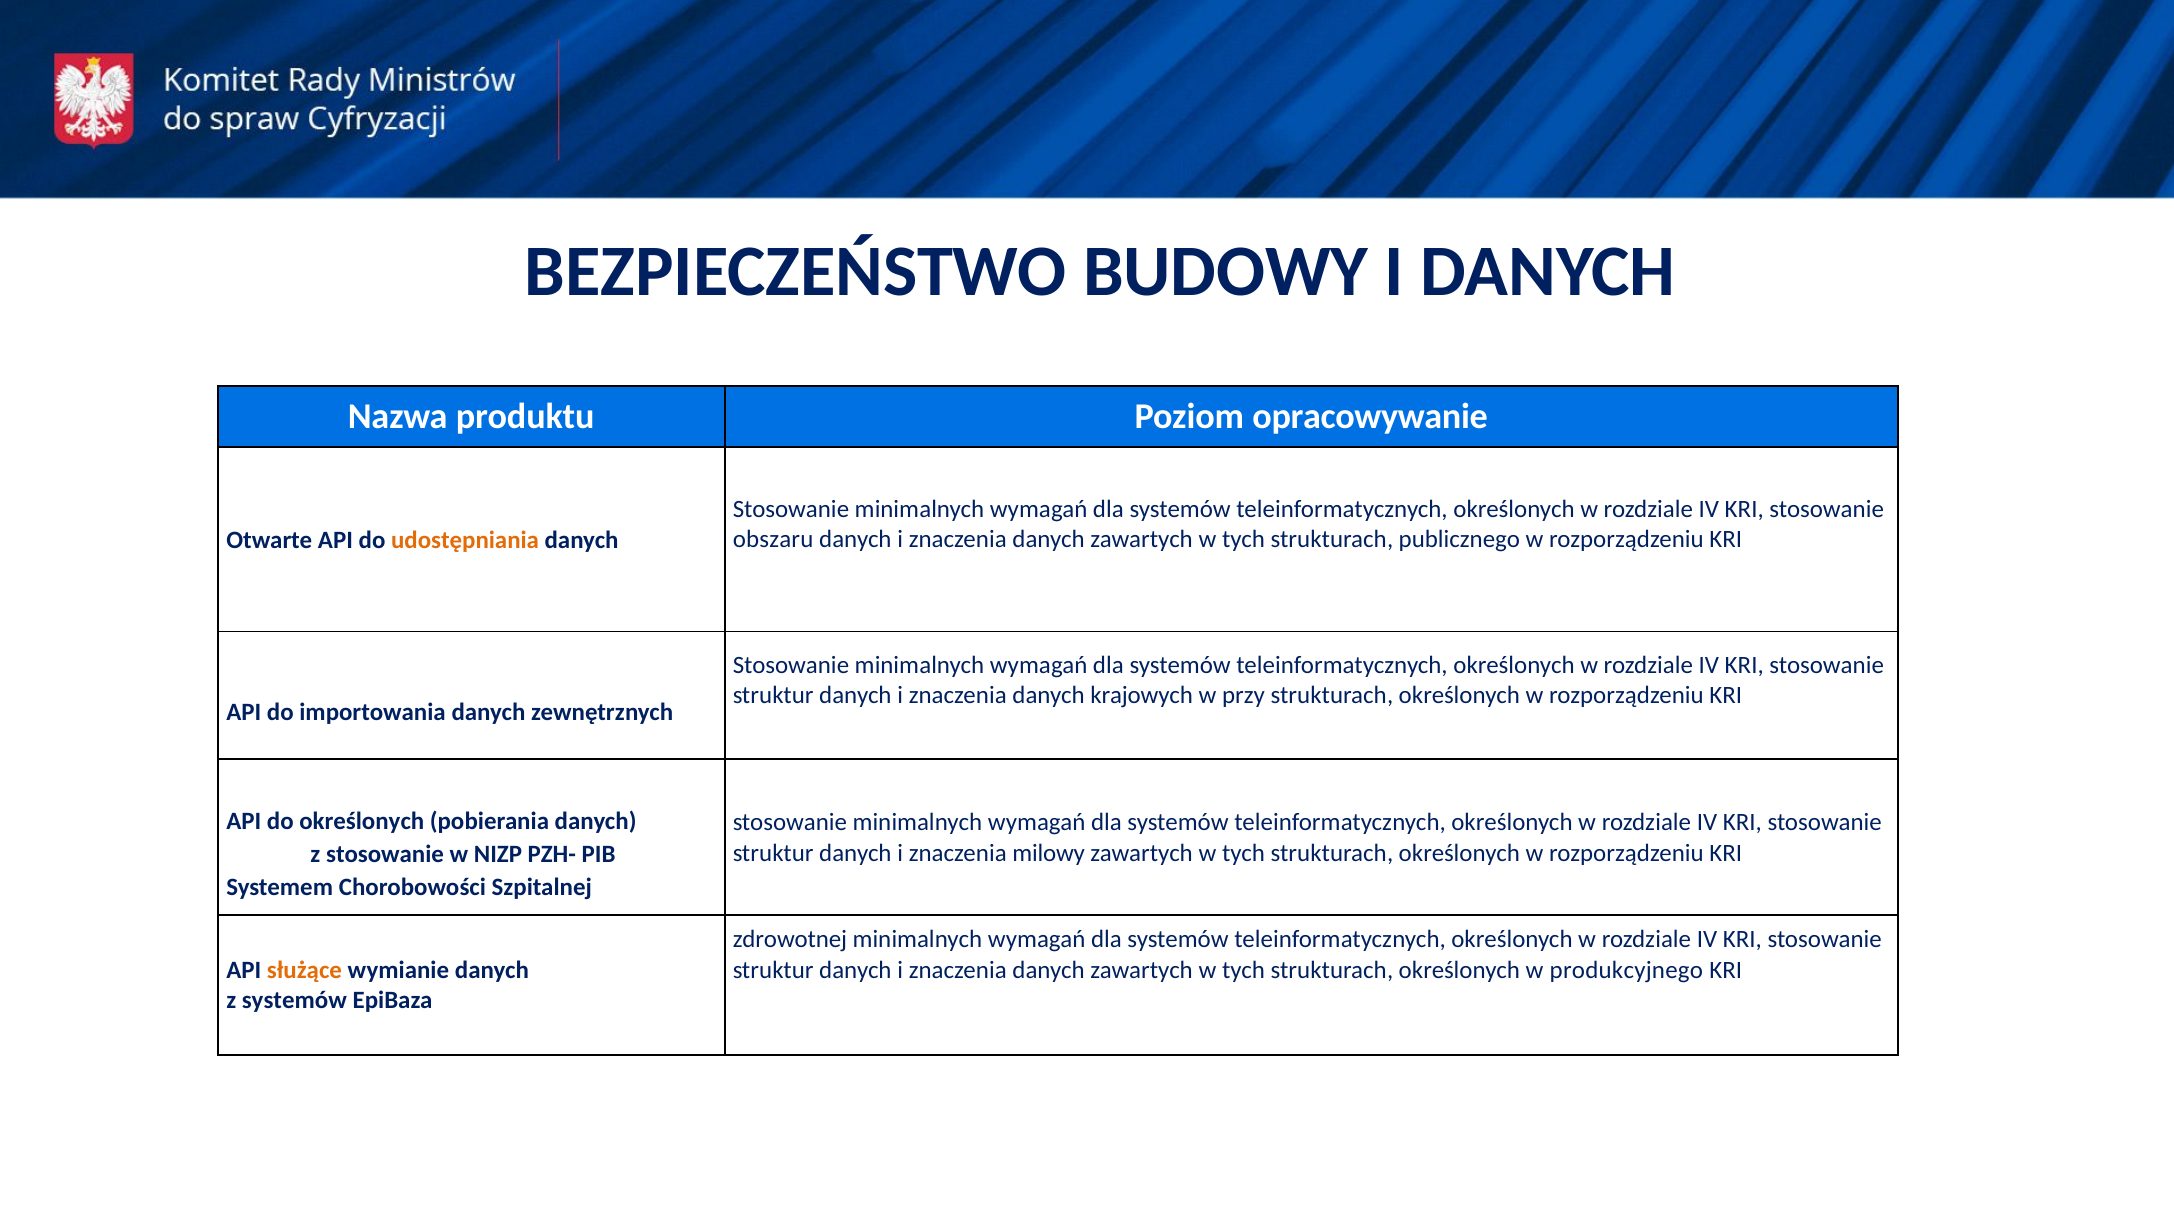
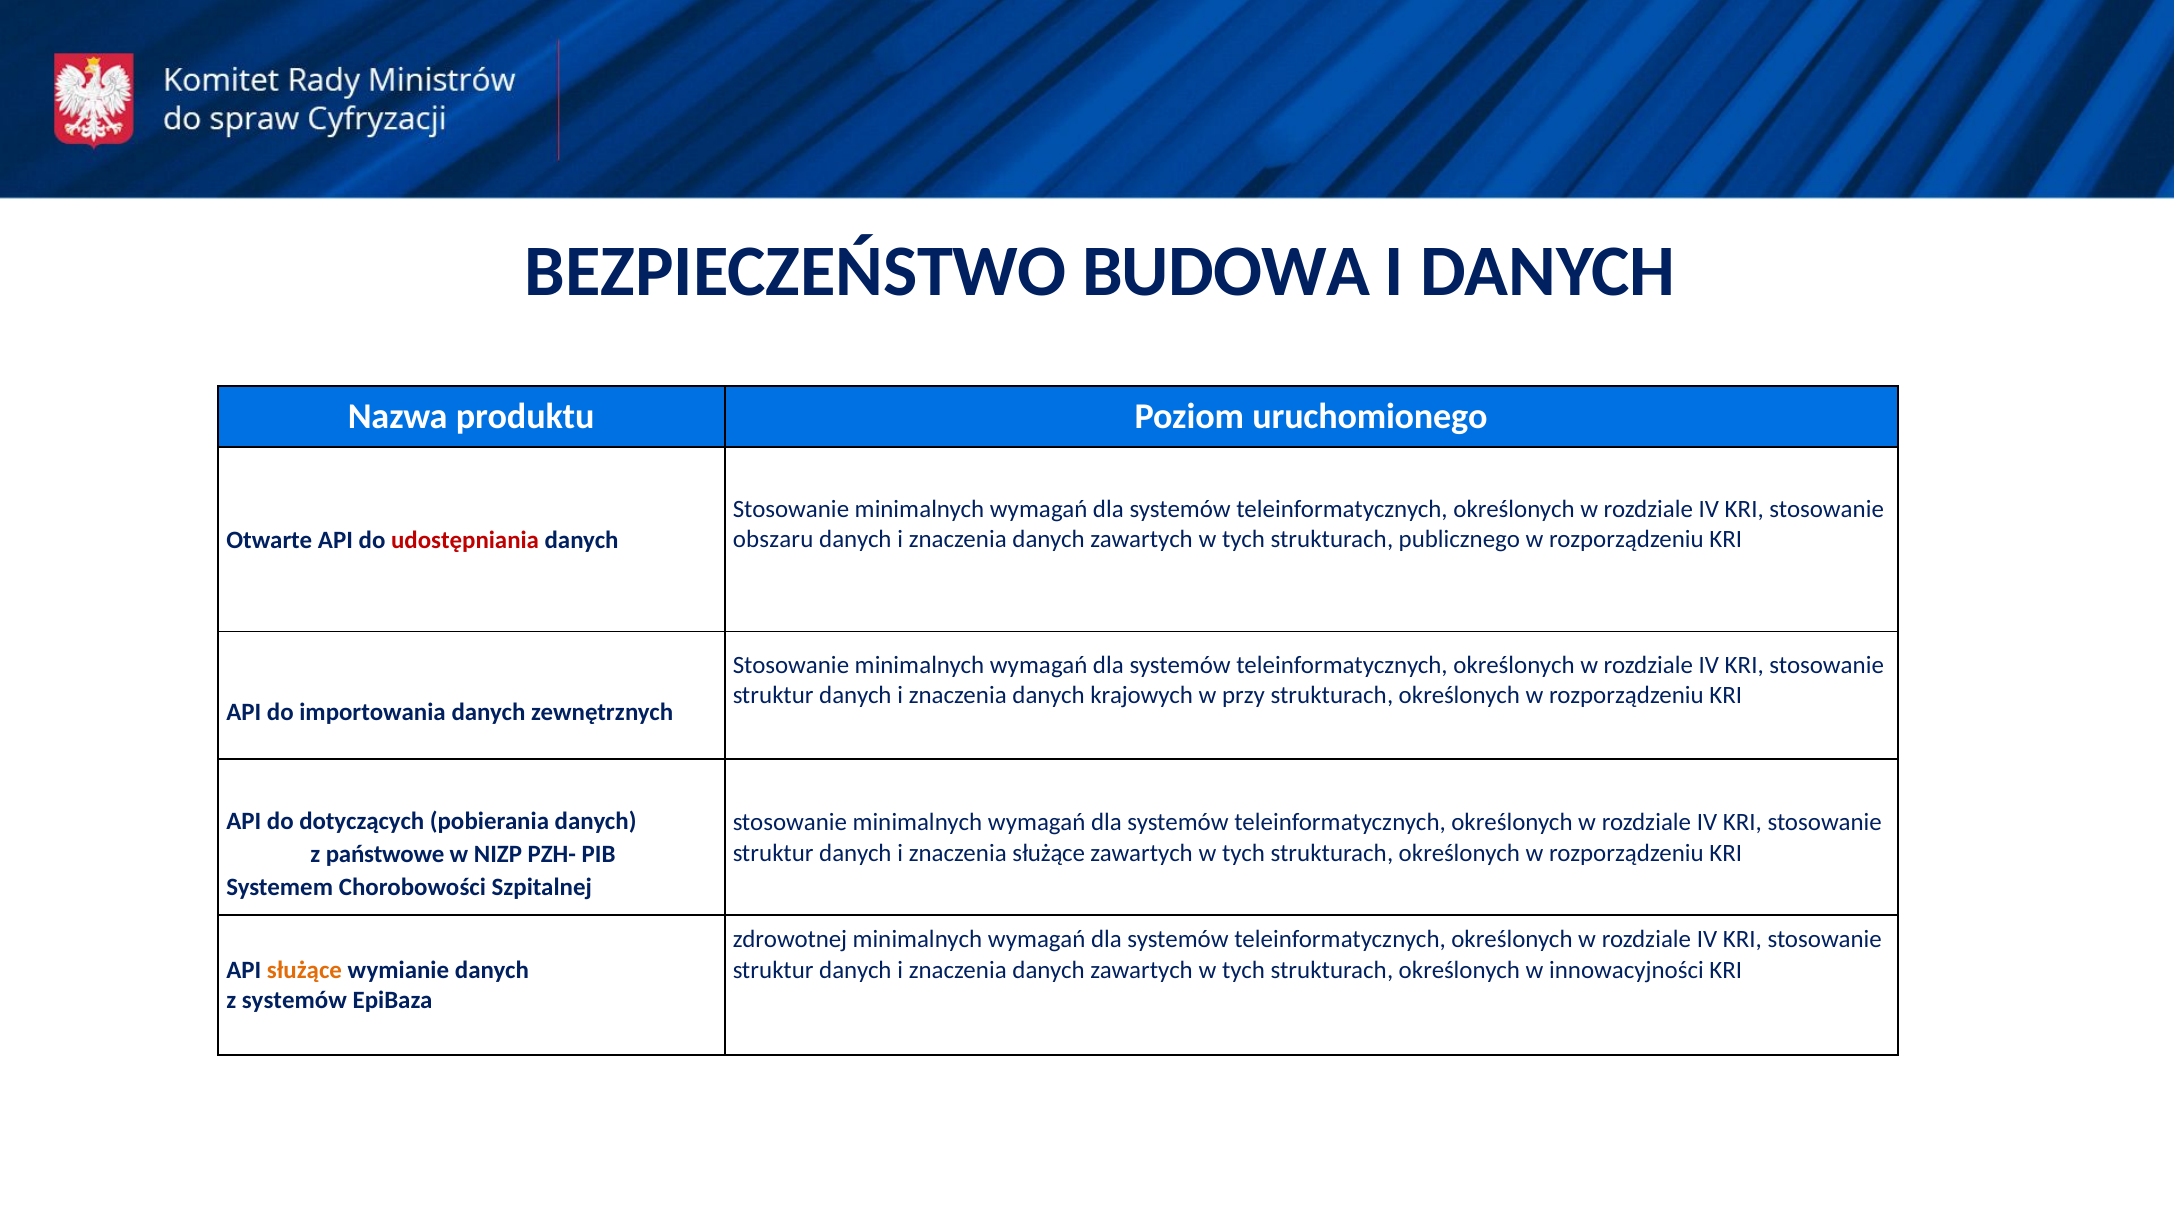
BUDOWY: BUDOWY -> BUDOWA
opracowywanie: opracowywanie -> uruchomionego
udostępniania colour: orange -> red
do określonych: określonych -> dotyczących
znaczenia milowy: milowy -> służące
z stosowanie: stosowanie -> państwowe
produkcyjnego: produkcyjnego -> innowacyjności
